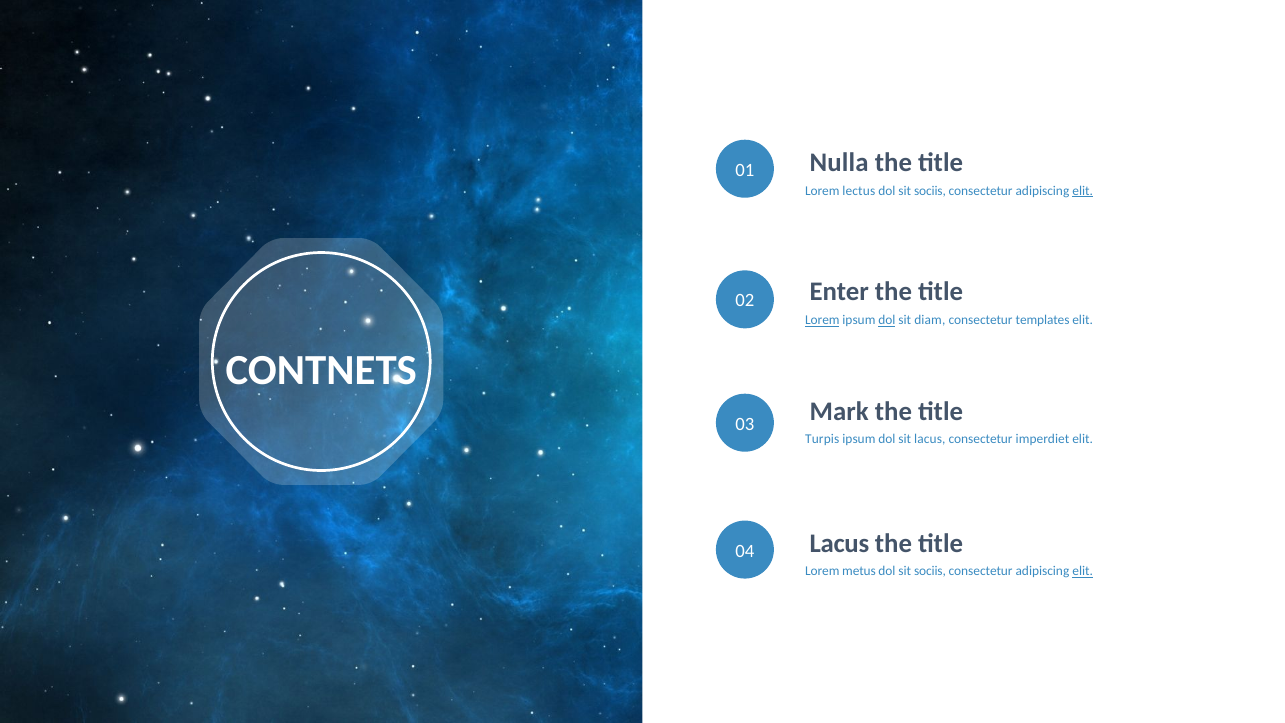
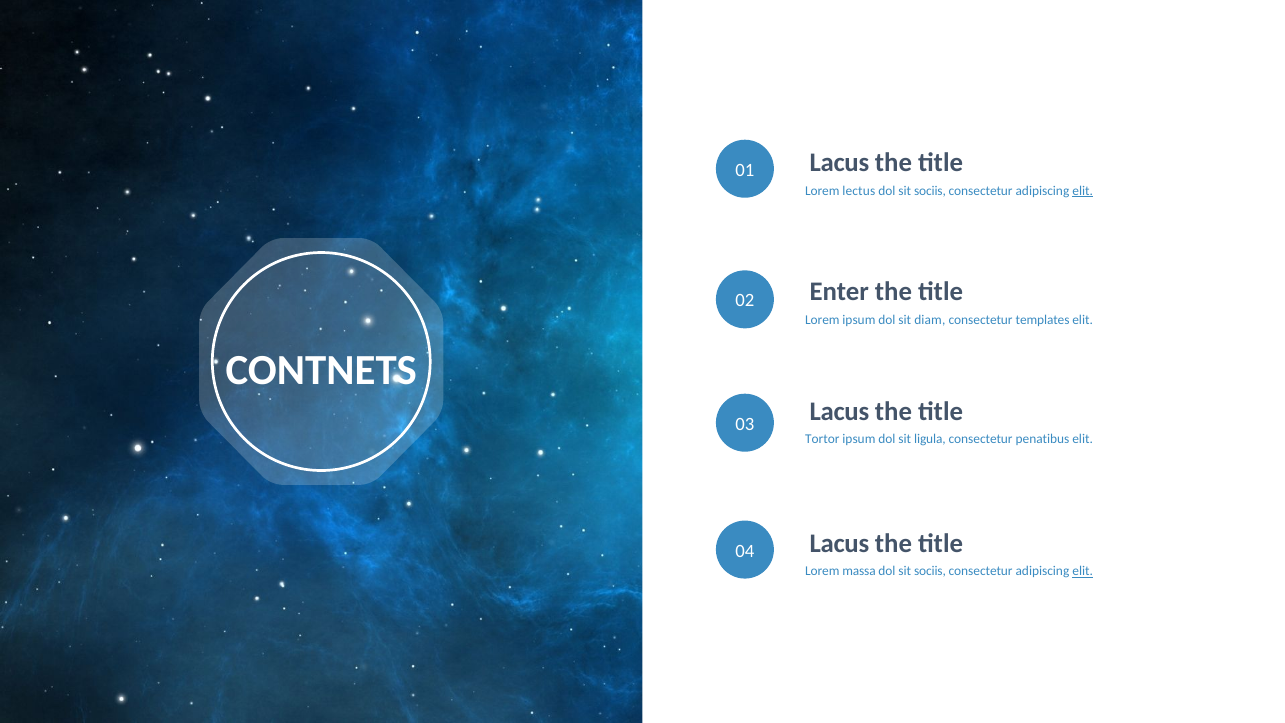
Nulla at (839, 162): Nulla -> Lacus
Lorem at (822, 320) underline: present -> none
dol at (887, 320) underline: present -> none
Mark at (839, 411): Mark -> Lacus
Turpis: Turpis -> Tortor
sit lacus: lacus -> ligula
imperdiet: imperdiet -> penatibus
metus: metus -> massa
